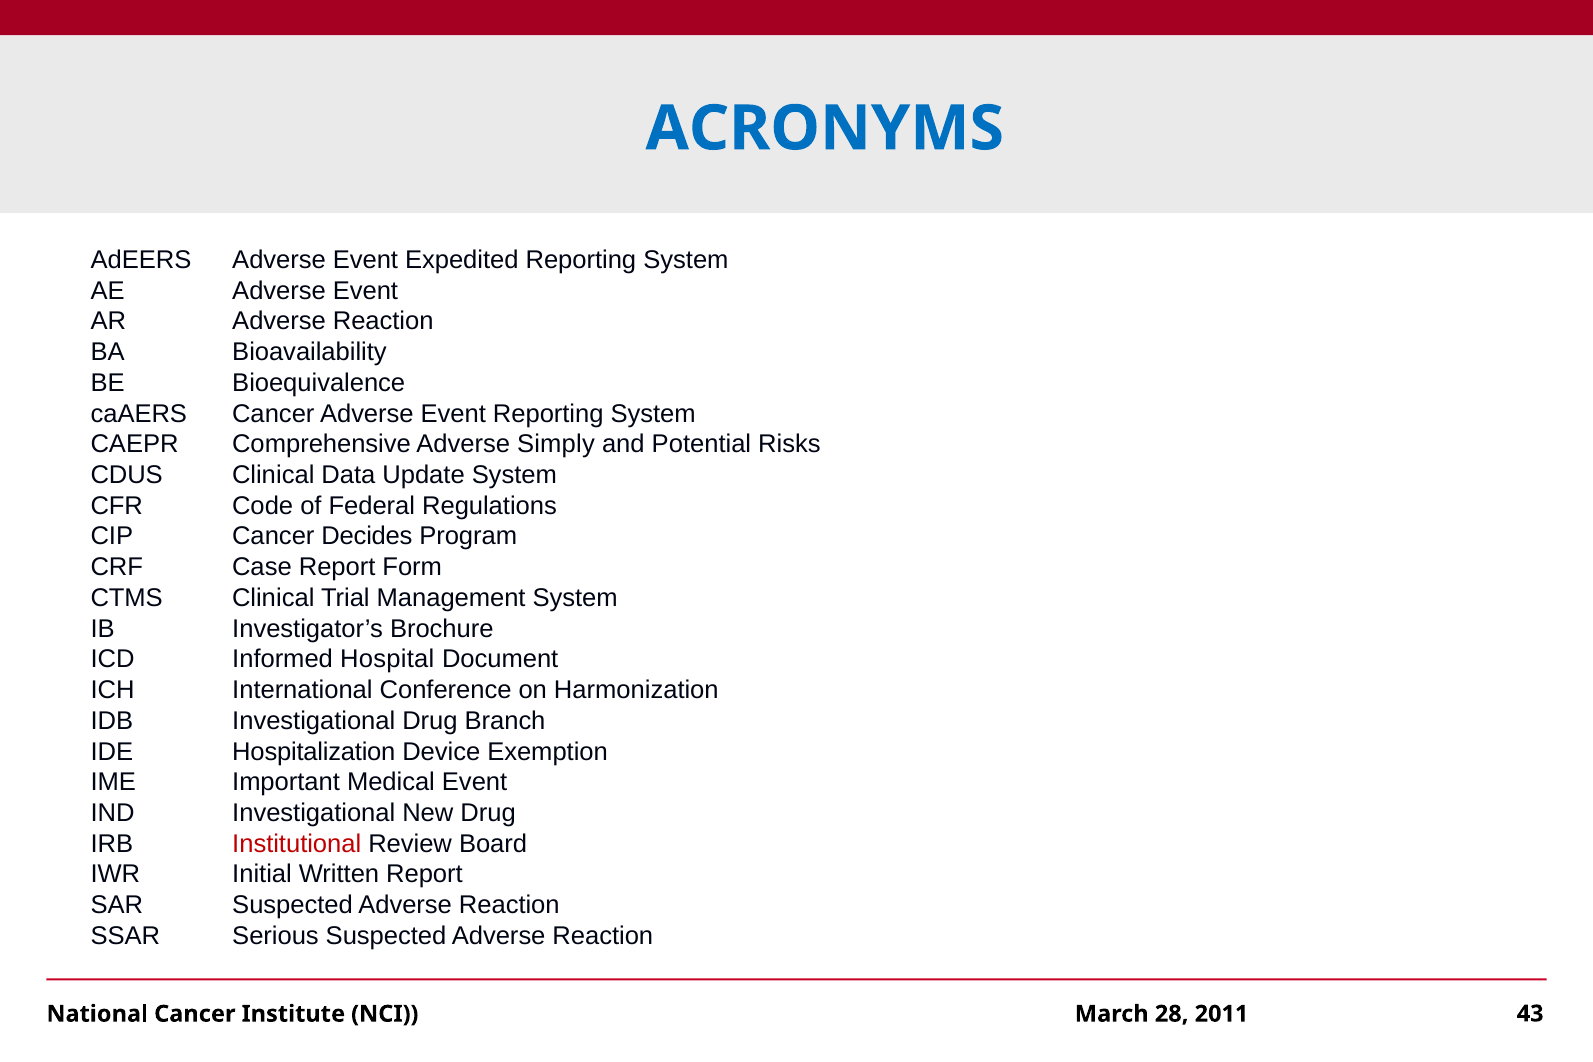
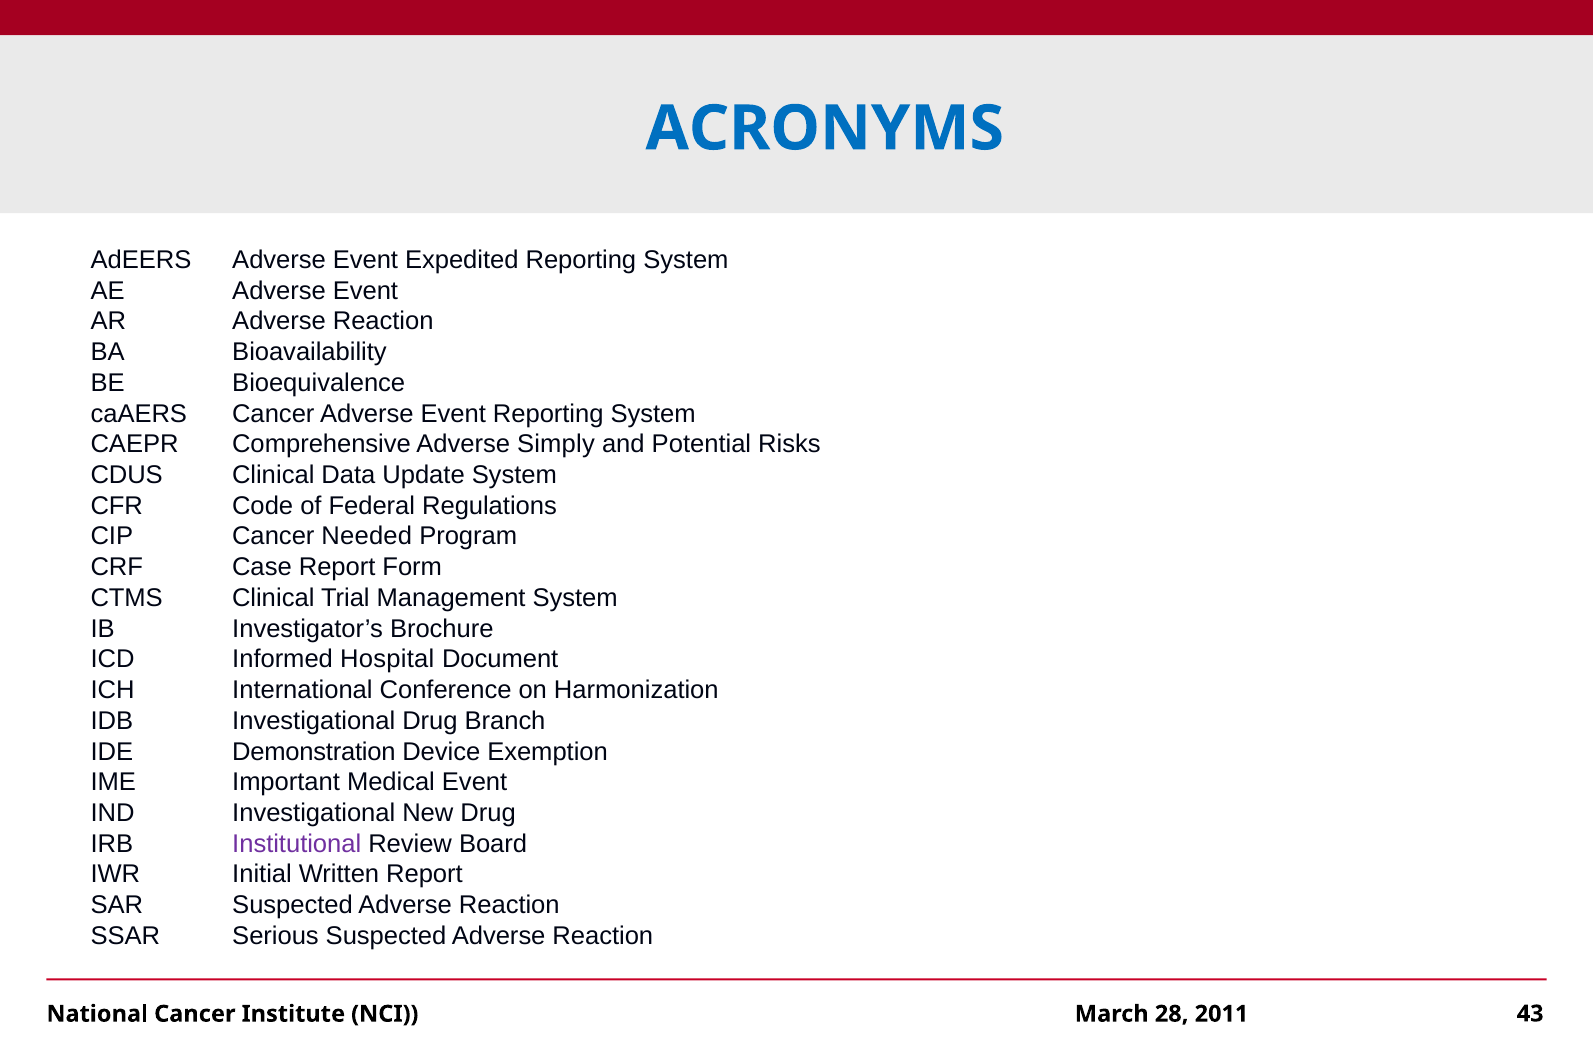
Decides: Decides -> Needed
Hospitalization: Hospitalization -> Demonstration
Institutional colour: red -> purple
